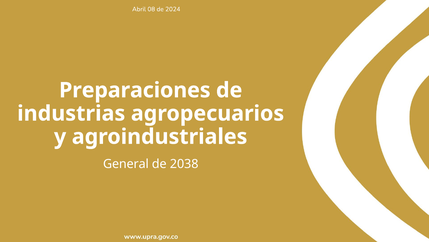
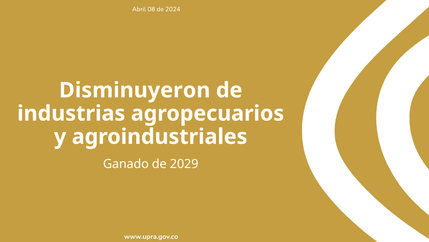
Preparaciones: Preparaciones -> Disminuyeron
General: General -> Ganado
2038: 2038 -> 2029
